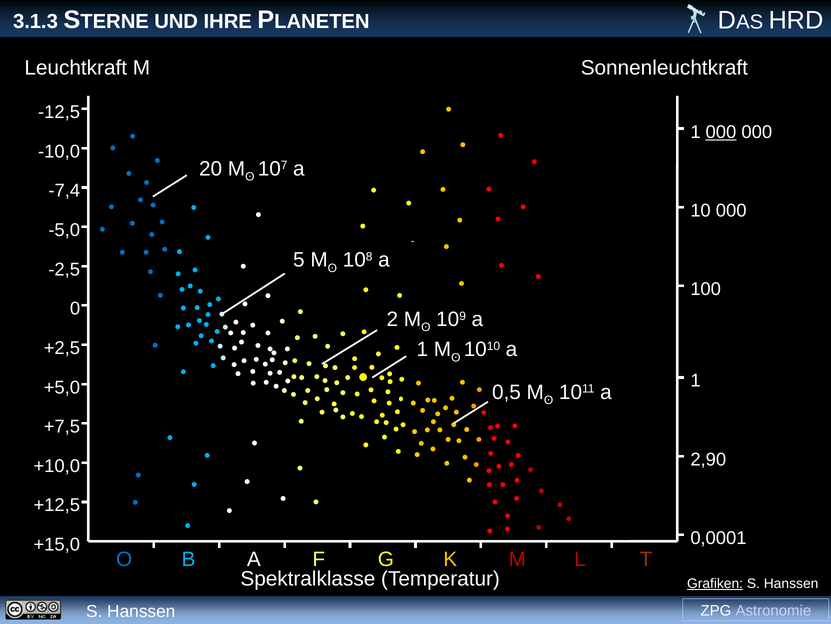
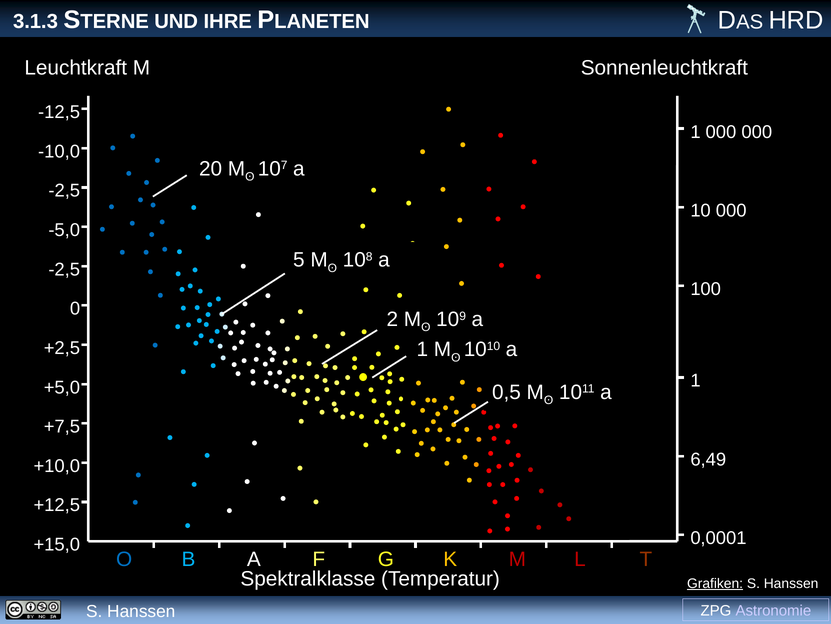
000 at (721, 132) underline: present -> none
-7,4 at (64, 191): -7,4 -> -2,5
2,90: 2,90 -> 6,49
